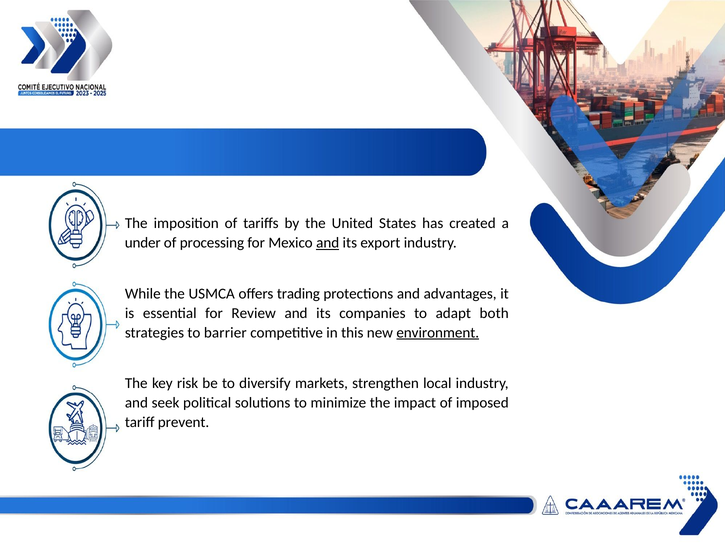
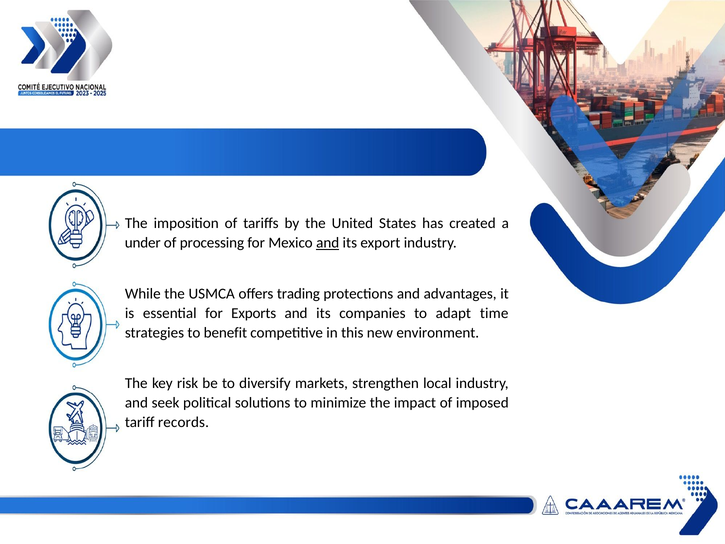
Review: Review -> Exports
both: both -> time
barrier: barrier -> benefit
environment underline: present -> none
prevent: prevent -> records
